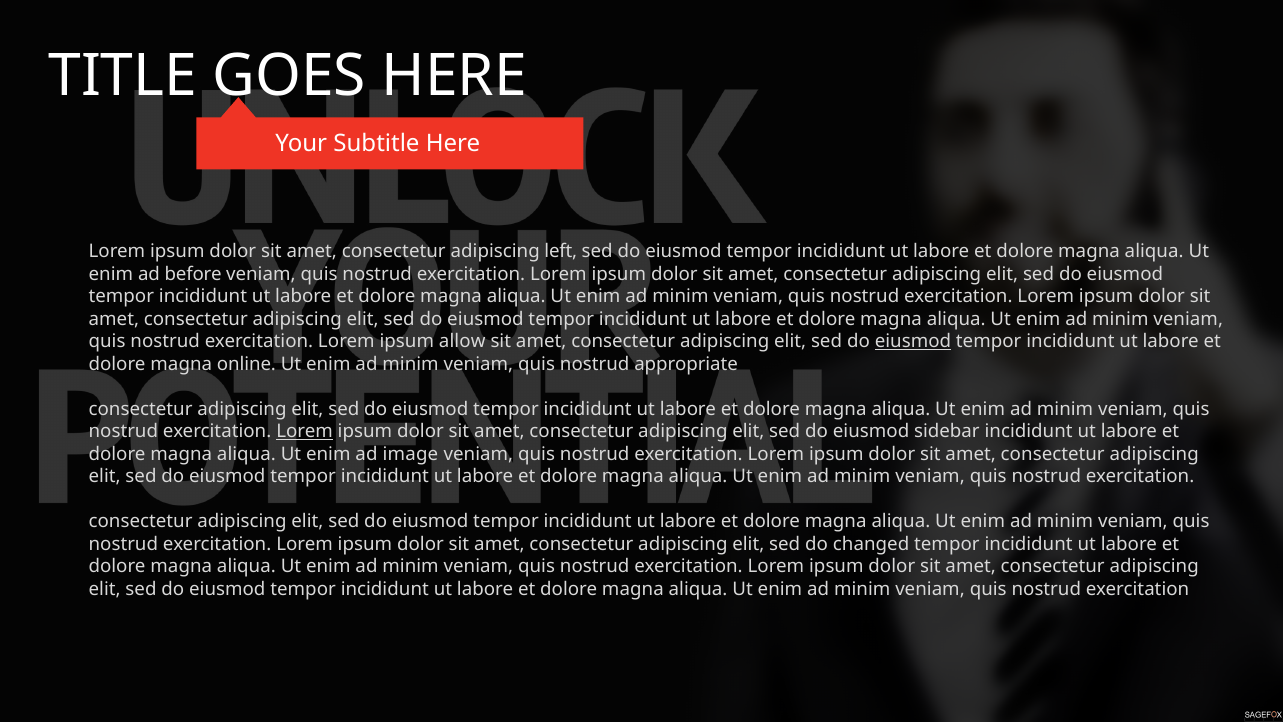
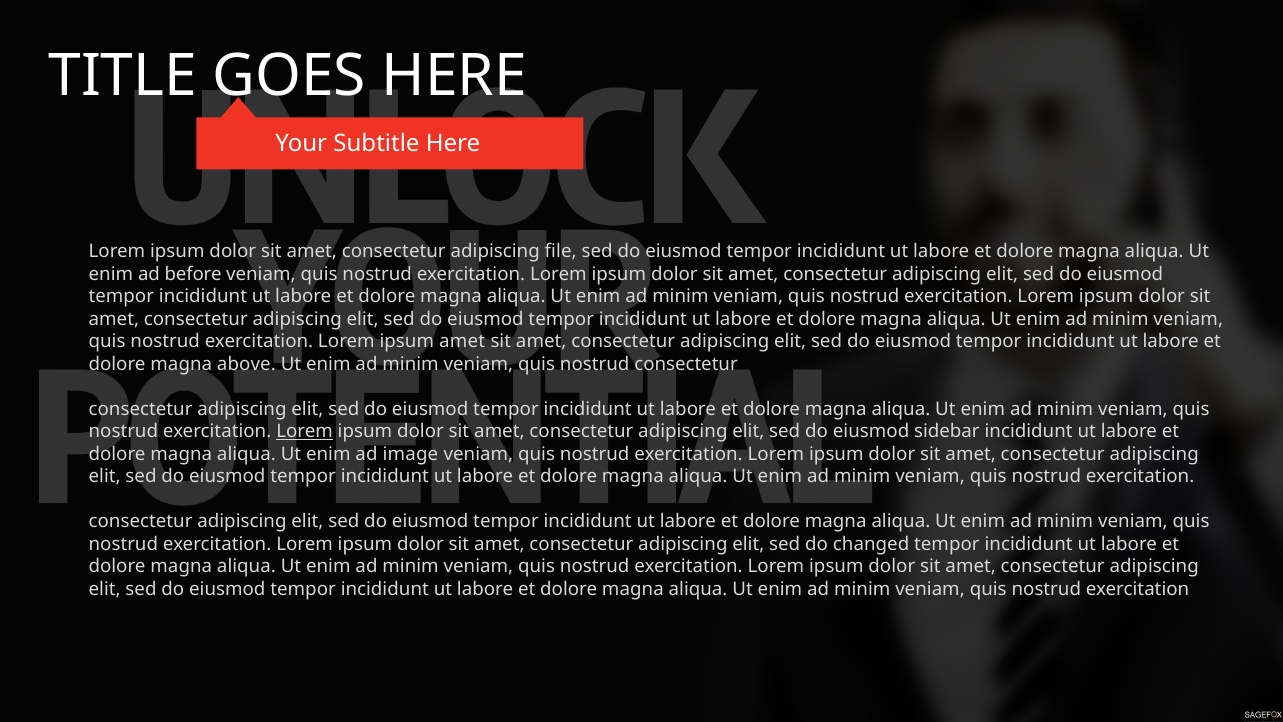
left: left -> file
ipsum allow: allow -> amet
eiusmod at (913, 341) underline: present -> none
online: online -> above
nostrud appropriate: appropriate -> consectetur
